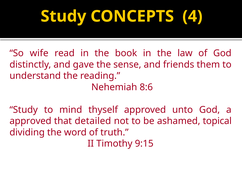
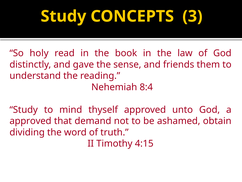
4: 4 -> 3
wife: wife -> holy
8:6: 8:6 -> 8:4
detailed: detailed -> demand
topical: topical -> obtain
9:15: 9:15 -> 4:15
